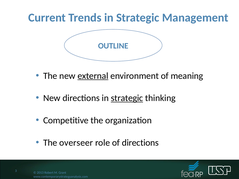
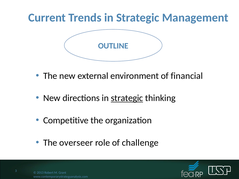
external underline: present -> none
meaning: meaning -> financial
of directions: directions -> challenge
